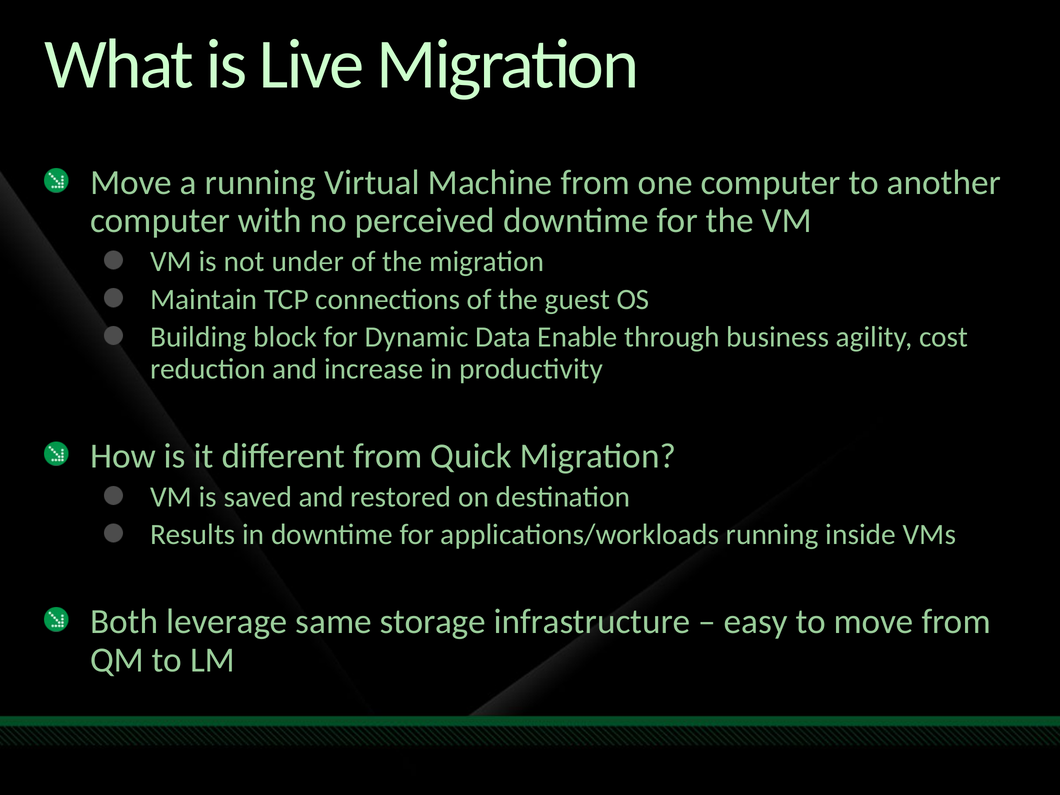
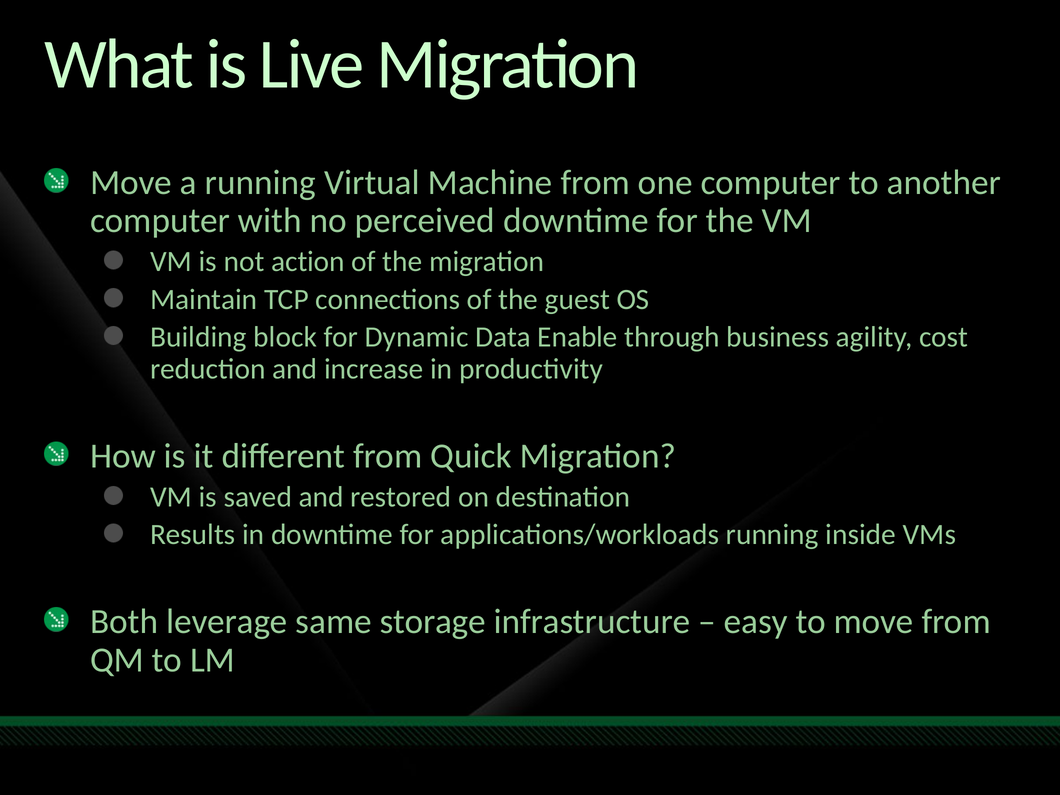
under: under -> action
